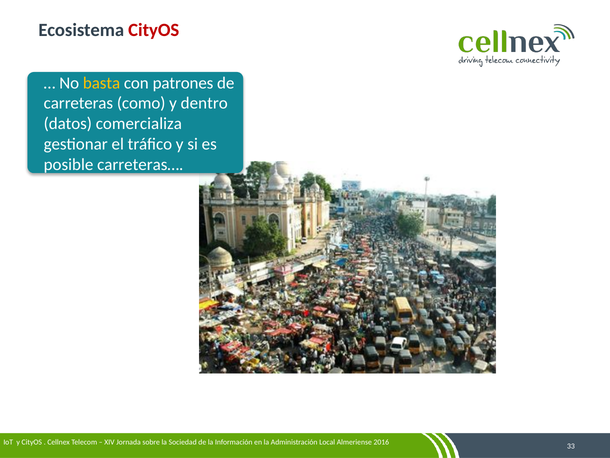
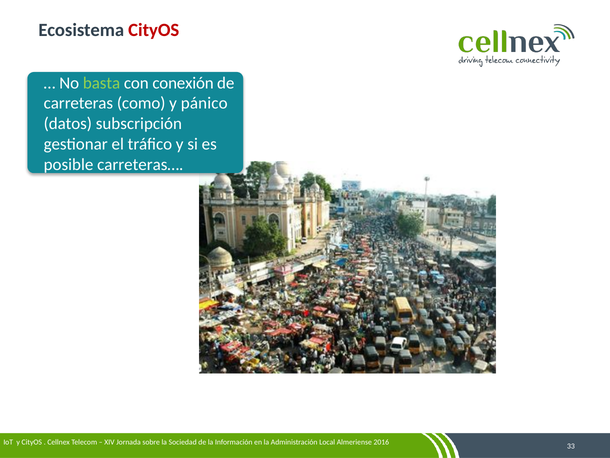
basta colour: yellow -> light green
patrones: patrones -> conexión
dentro: dentro -> pánico
comercializa: comercializa -> subscripción
